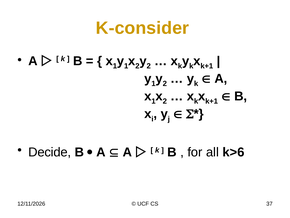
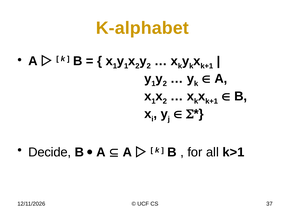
K-consider: K-consider -> K-alphabet
k>6: k>6 -> k>1
